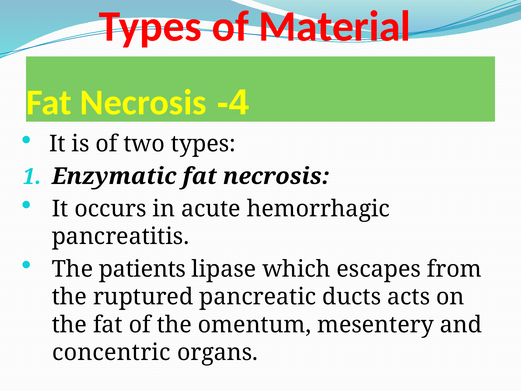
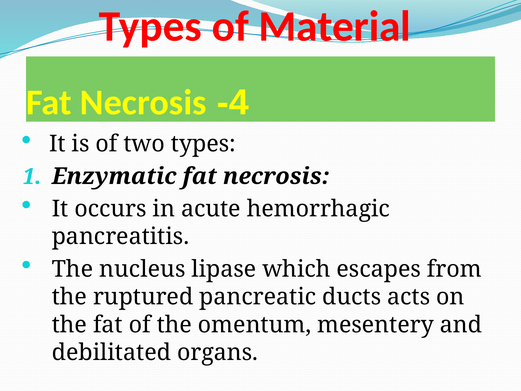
patients: patients -> nucleus
concentric: concentric -> debilitated
